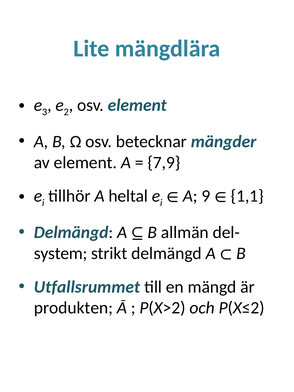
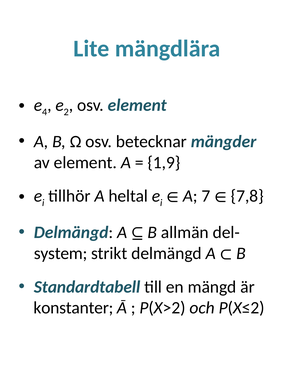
3: 3 -> 4
7,9: 7,9 -> 1,9
9: 9 -> 7
1,1: 1,1 -> 7,8
Utfallsrummet: Utfallsrummet -> Standardtabell
produkten: produkten -> konstanter
